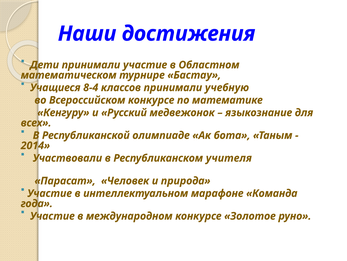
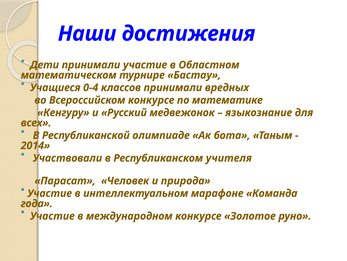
8-4: 8-4 -> 0-4
учебную: учебную -> вредных
